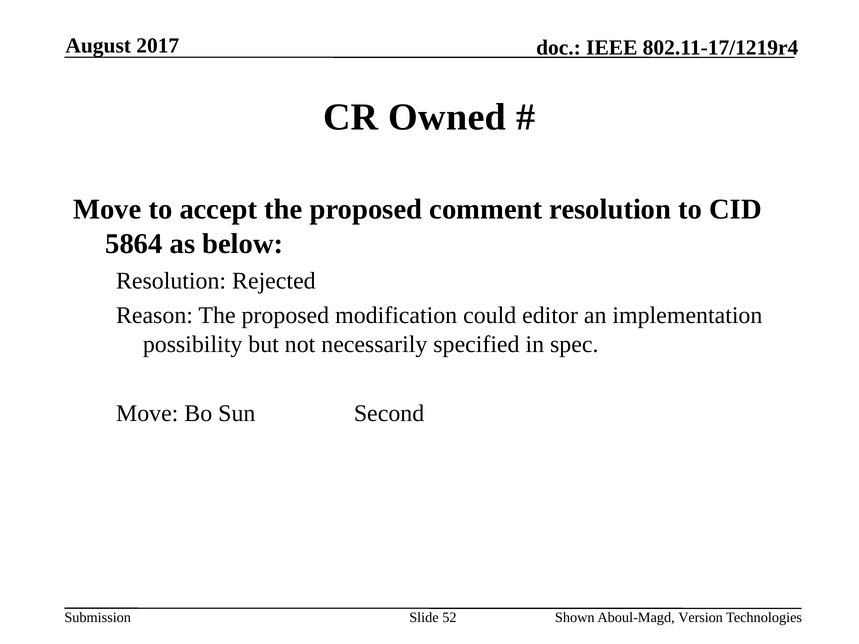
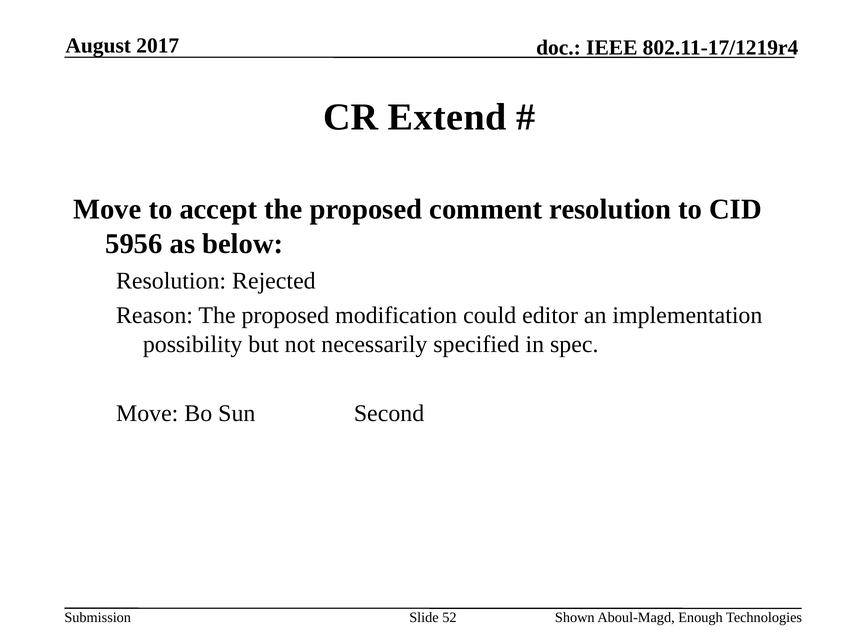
Owned: Owned -> Extend
5864: 5864 -> 5956
Version: Version -> Enough
